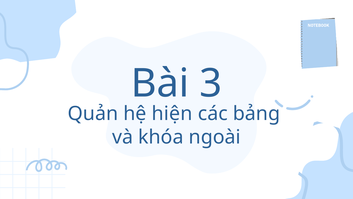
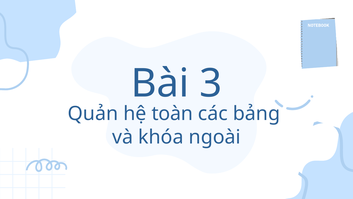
hiện: hiện -> toàn
